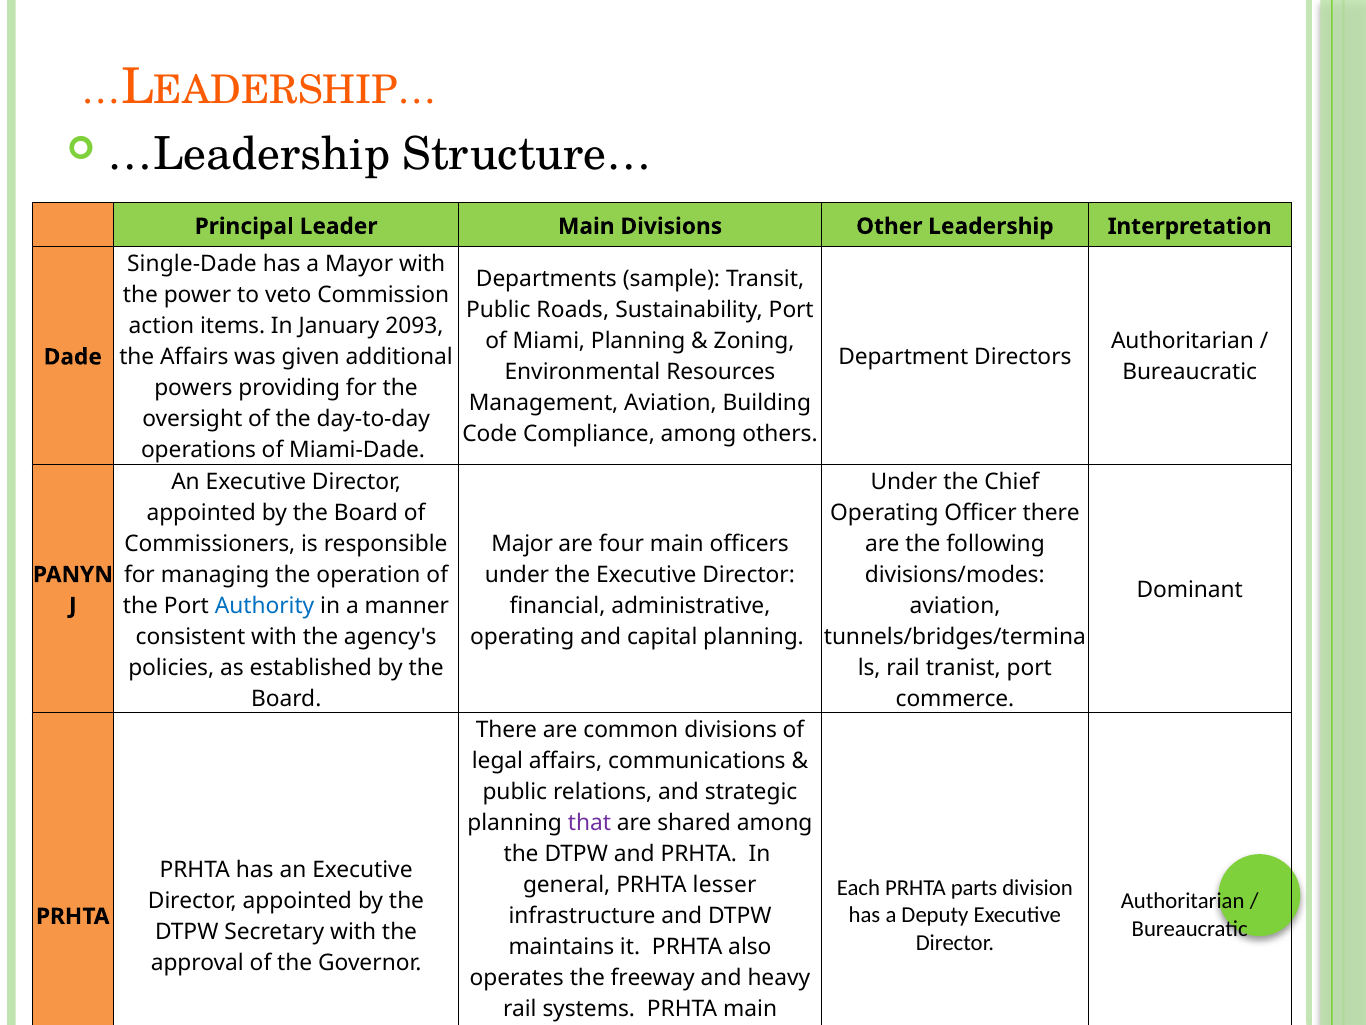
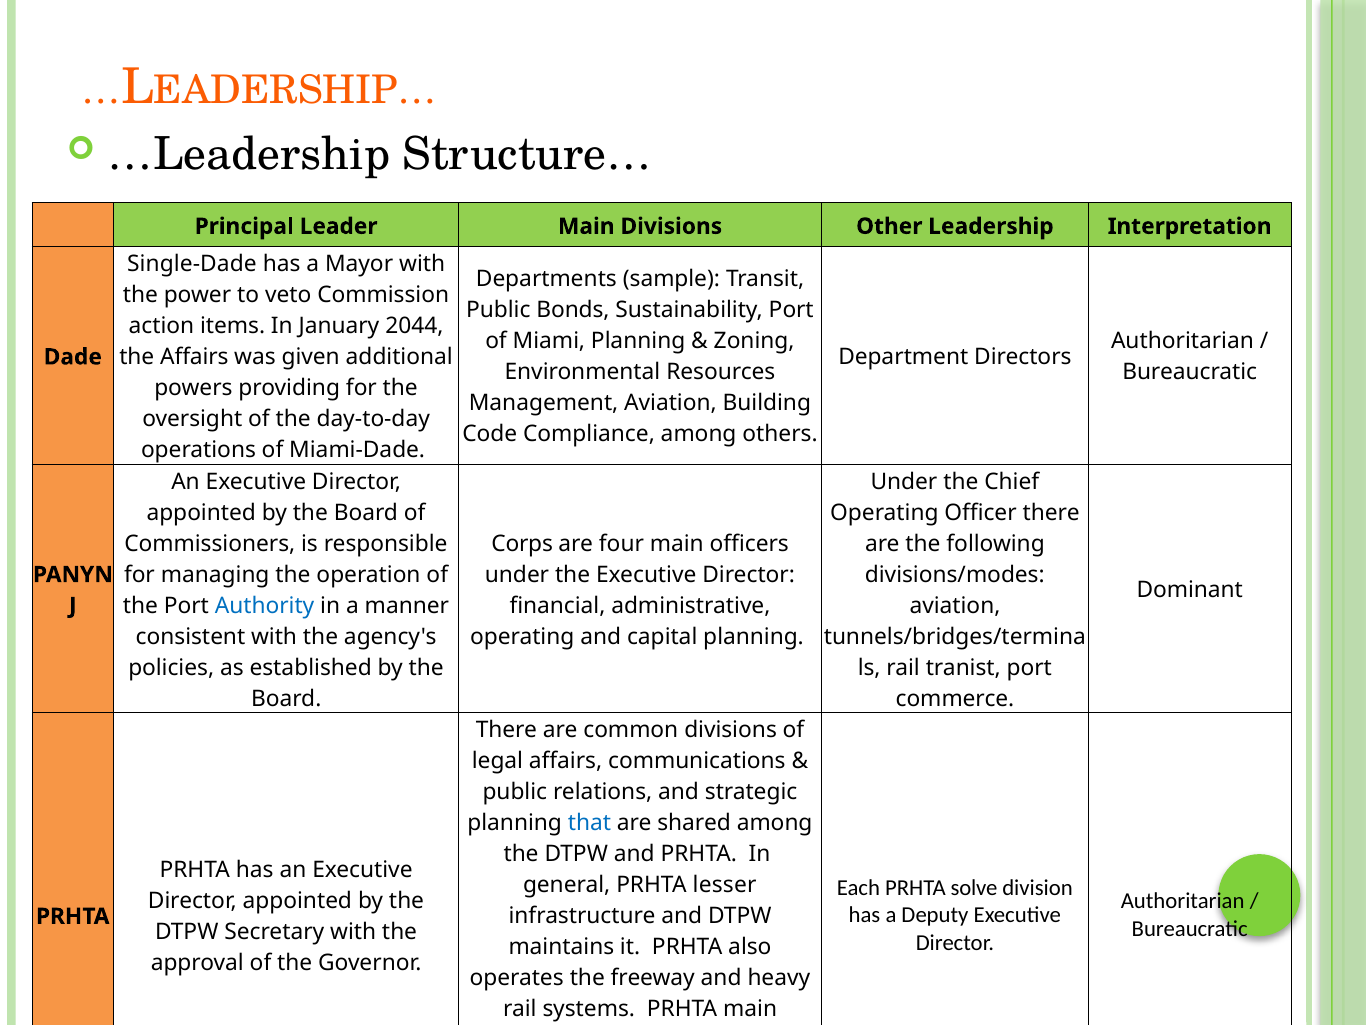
Roads: Roads -> Bonds
2093: 2093 -> 2044
Major: Major -> Corps
that colour: purple -> blue
parts: parts -> solve
